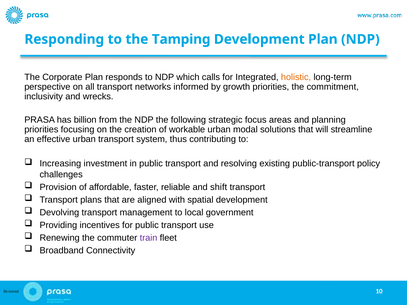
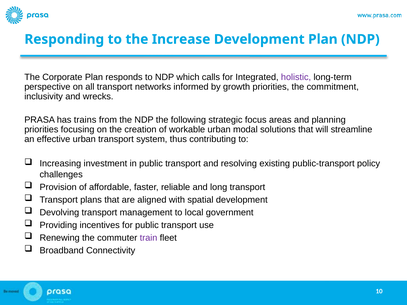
Tamping: Tamping -> Increase
holistic colour: orange -> purple
billion: billion -> trains
shift: shift -> long
